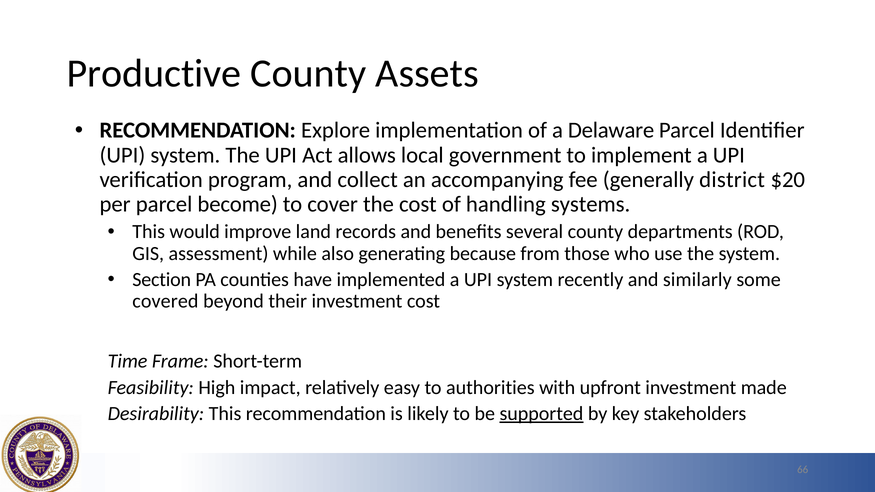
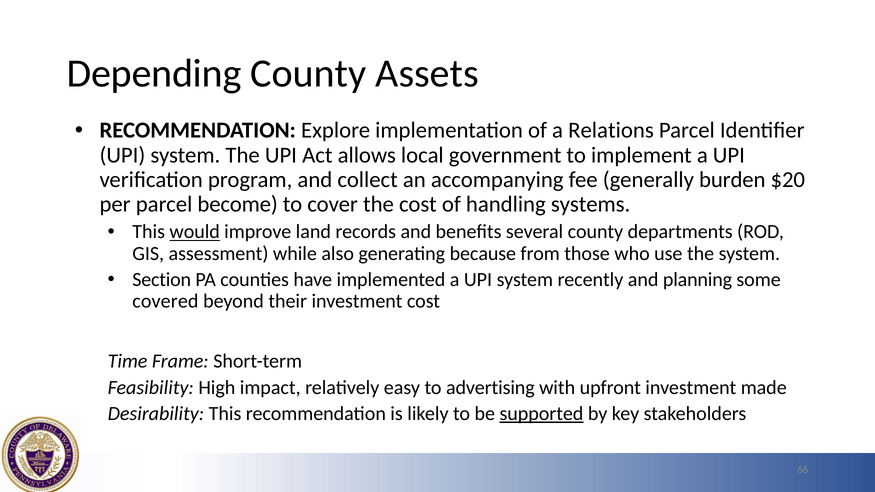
Productive: Productive -> Depending
Delaware: Delaware -> Relations
district: district -> burden
would underline: none -> present
similarly: similarly -> planning
authorities: authorities -> advertising
